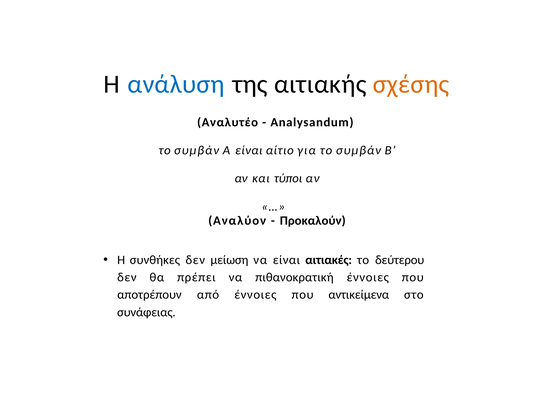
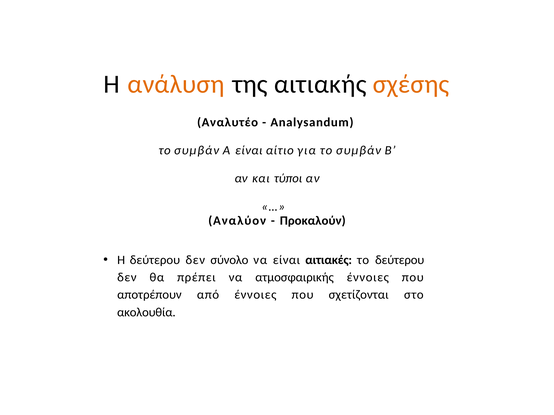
ανάλυση colour: blue -> orange
H συνθήκες: συνθήκες -> δεύτερου
μείωση: μείωση -> σύνολο
πιθανοκρατική: πιθανοκρατική -> ατμοσφαιρικής
αντικείμενα: αντικείμενα -> σχετίζονται
συνάφειας: συνάφειας -> ακολουθία
